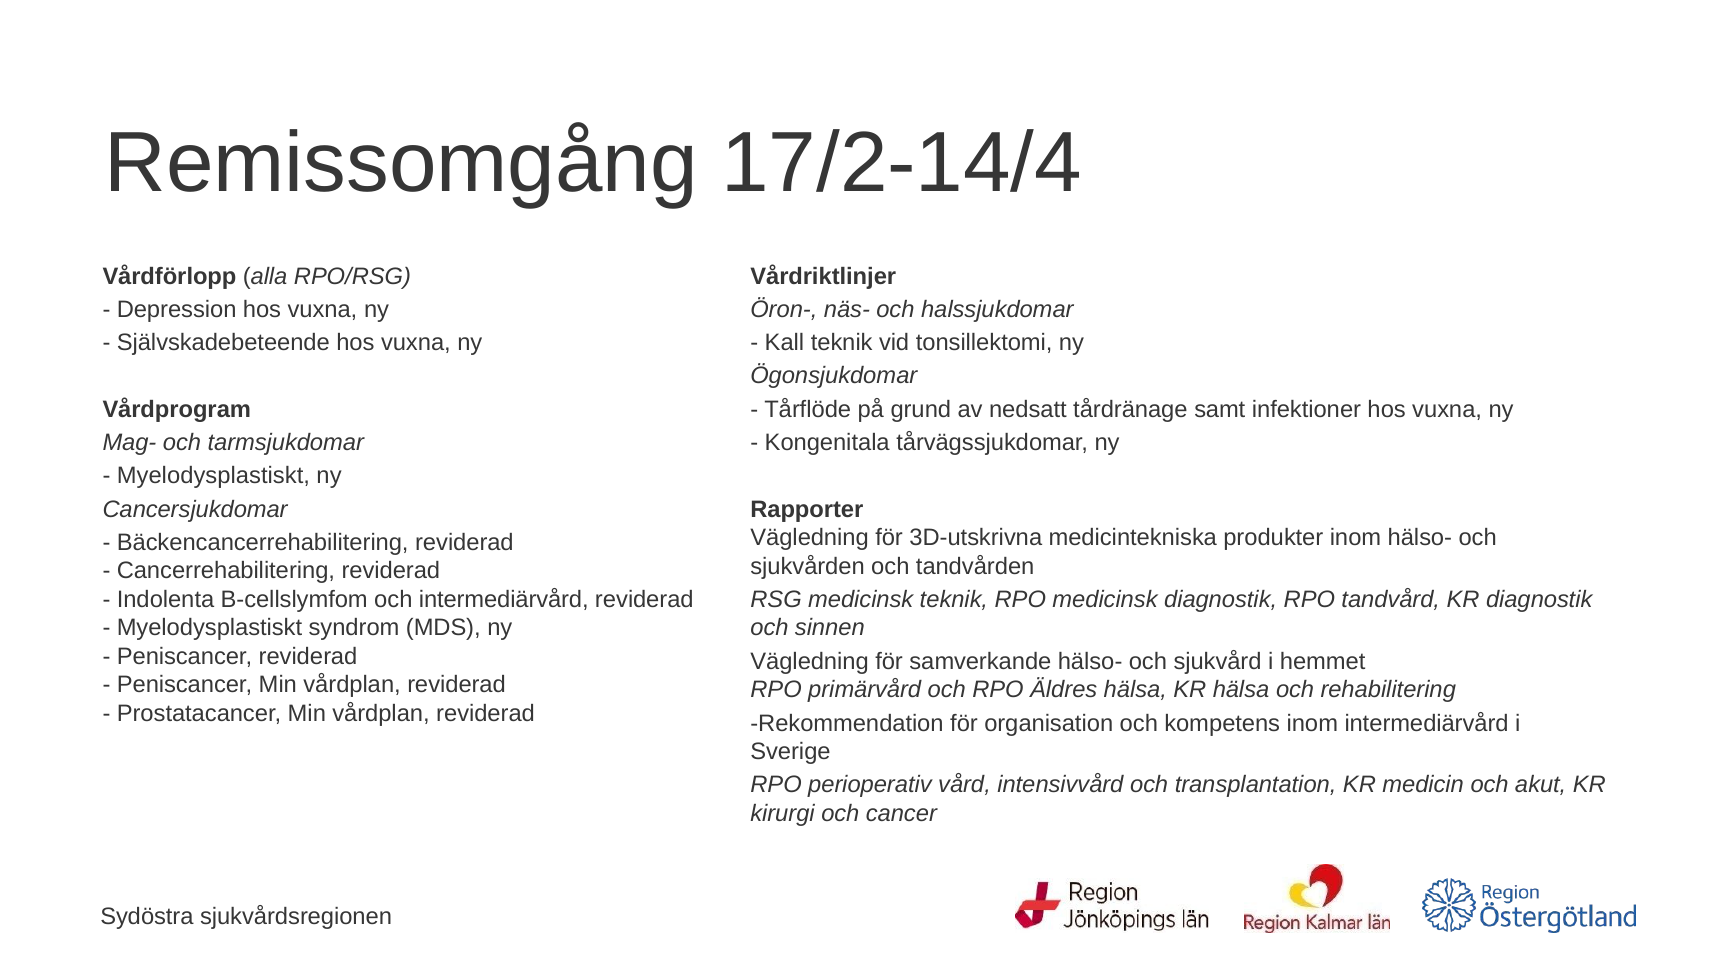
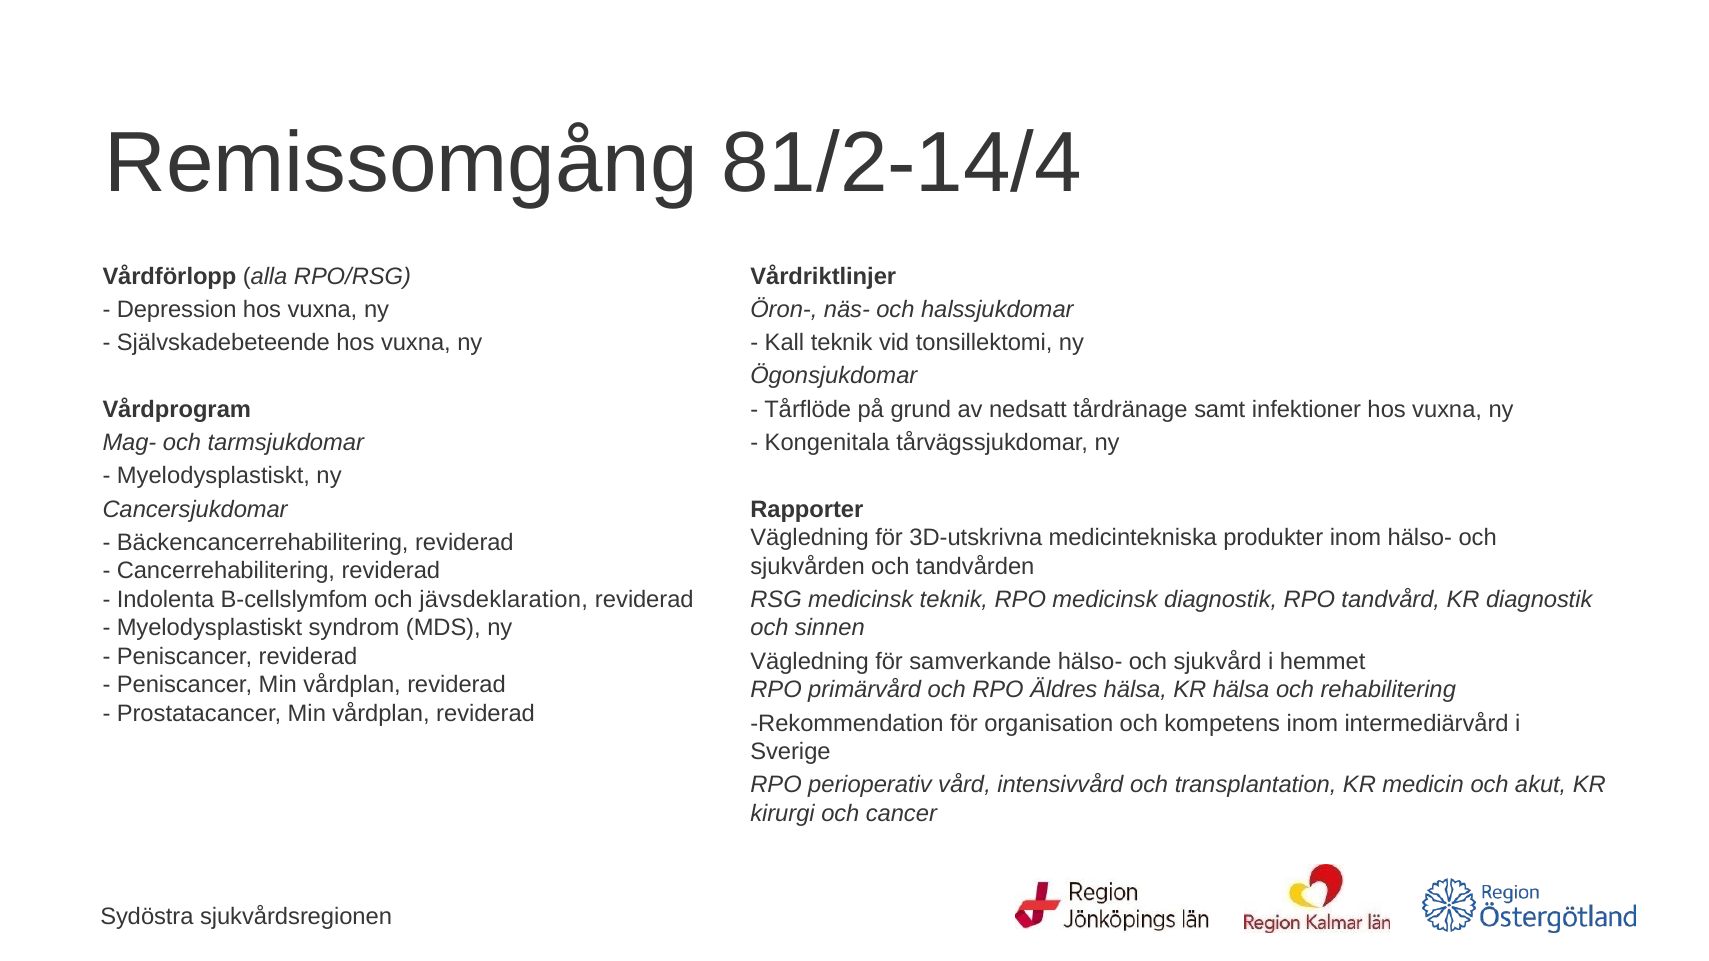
17/2-14/4: 17/2-14/4 -> 81/2-14/4
och intermediärvård: intermediärvård -> jävsdeklaration
